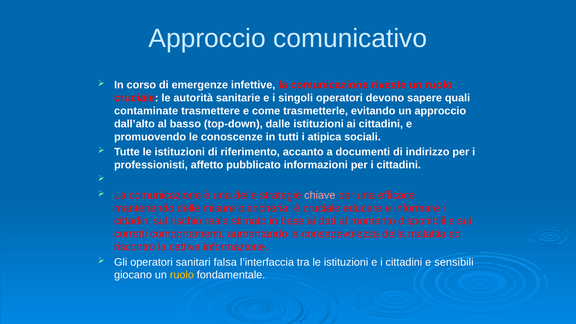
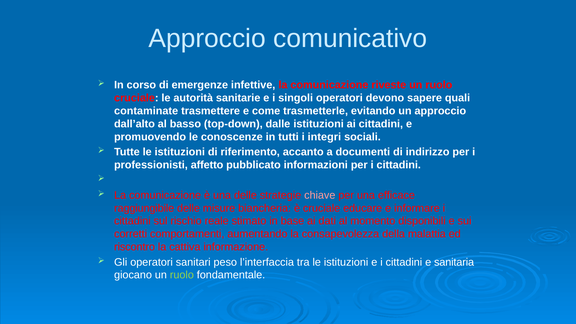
atipica: atipica -> integri
mantenendo: mantenendo -> raggiungibile
falsa: falsa -> peso
sensibili: sensibili -> sanitaria
ruolo at (182, 275) colour: yellow -> light green
